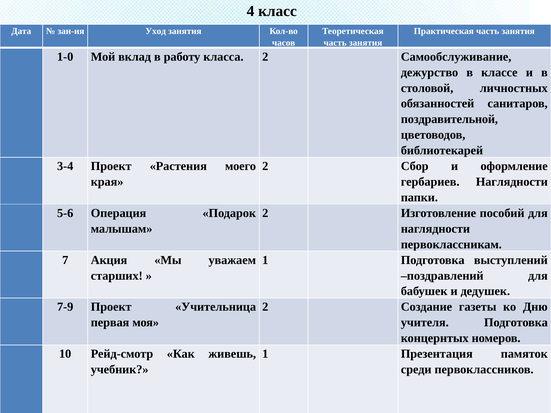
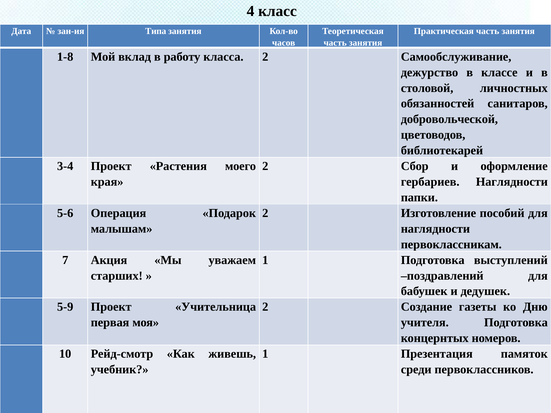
Уход: Уход -> Типа
1-0: 1-0 -> 1-8
поздравительной: поздравительной -> добровольческой
7-9: 7-9 -> 5-9
